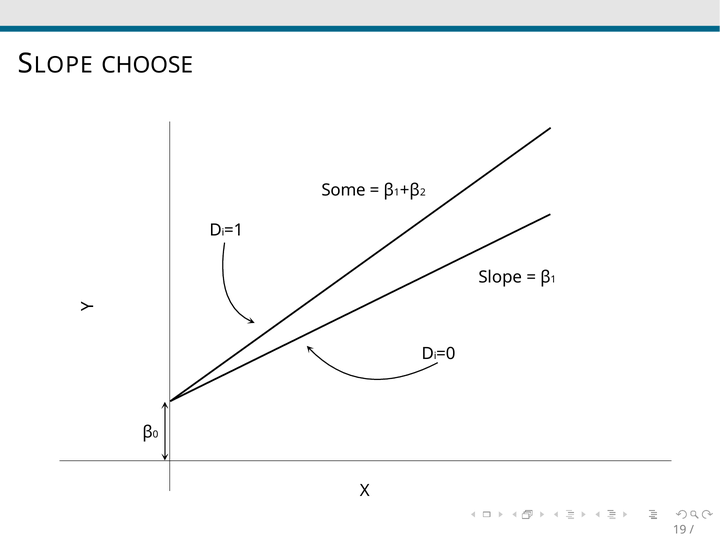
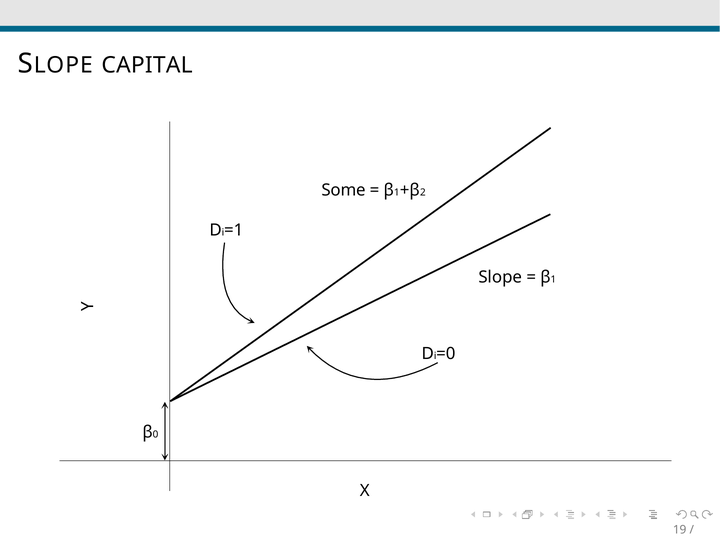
CHOOSE: CHOOSE -> CAPITAL
